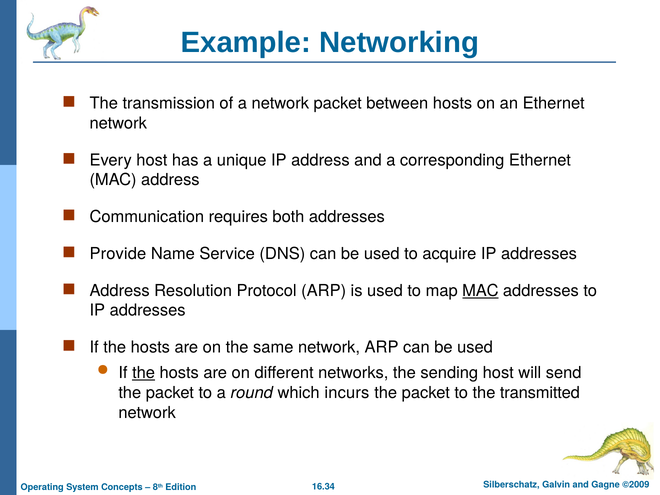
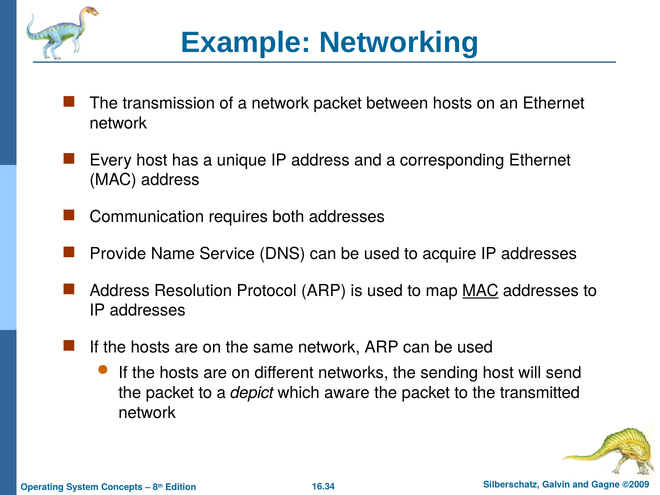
the at (144, 373) underline: present -> none
round: round -> depict
incurs: incurs -> aware
